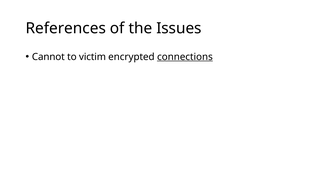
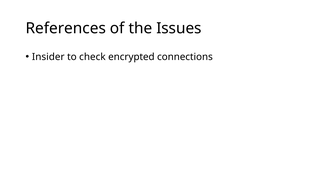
Cannot: Cannot -> Insider
victim: victim -> check
connections underline: present -> none
